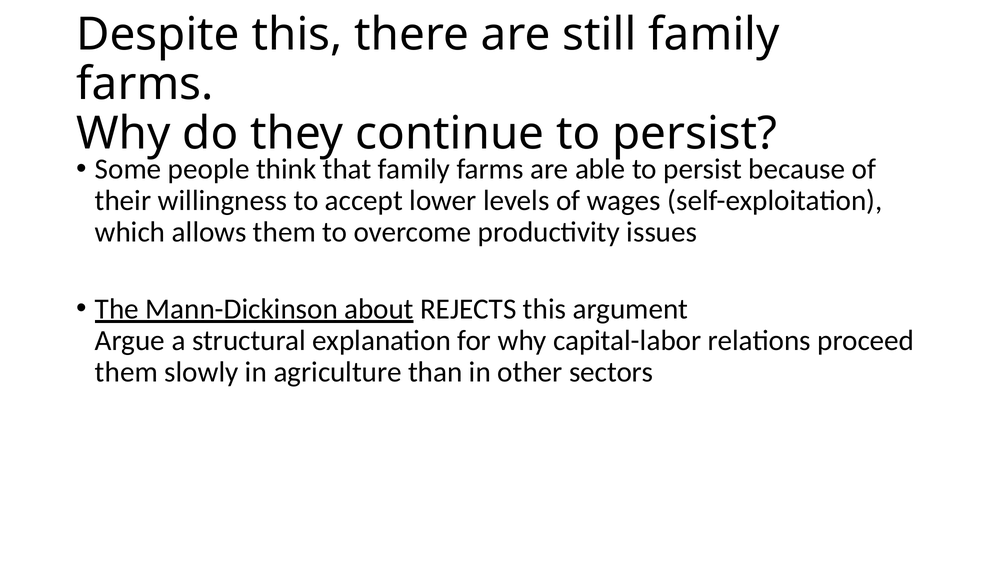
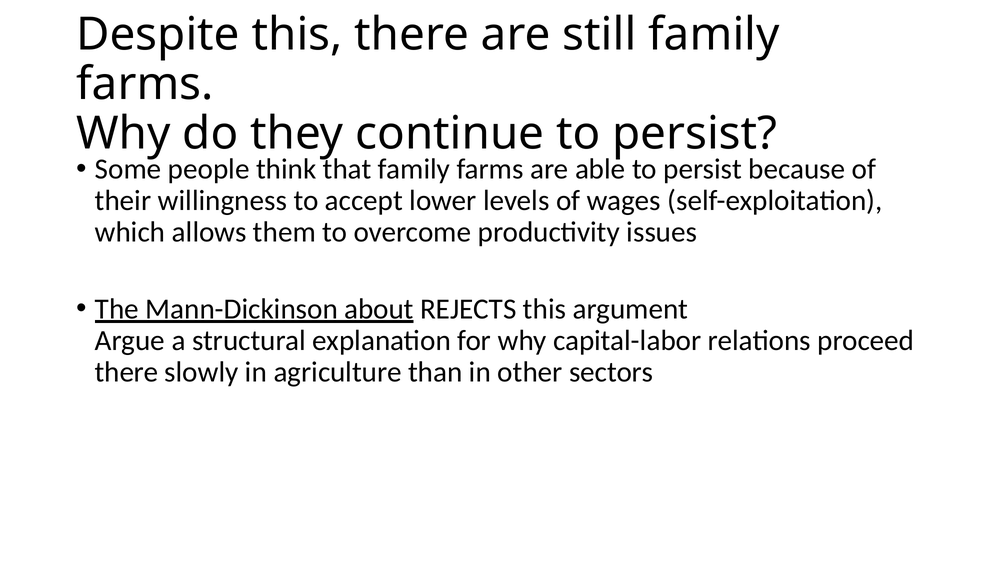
them at (126, 372): them -> there
